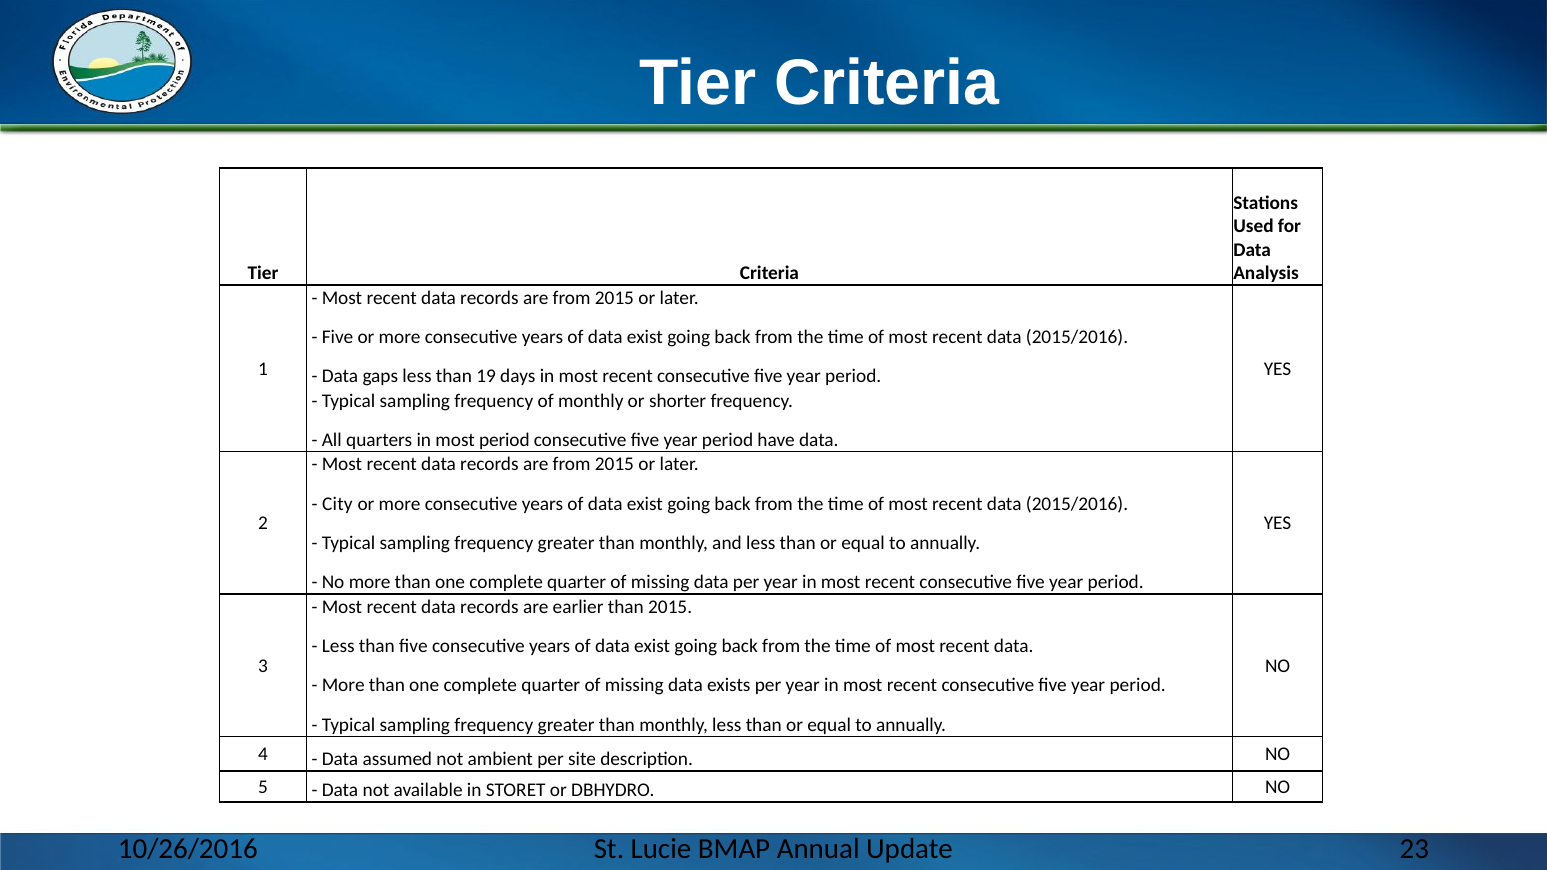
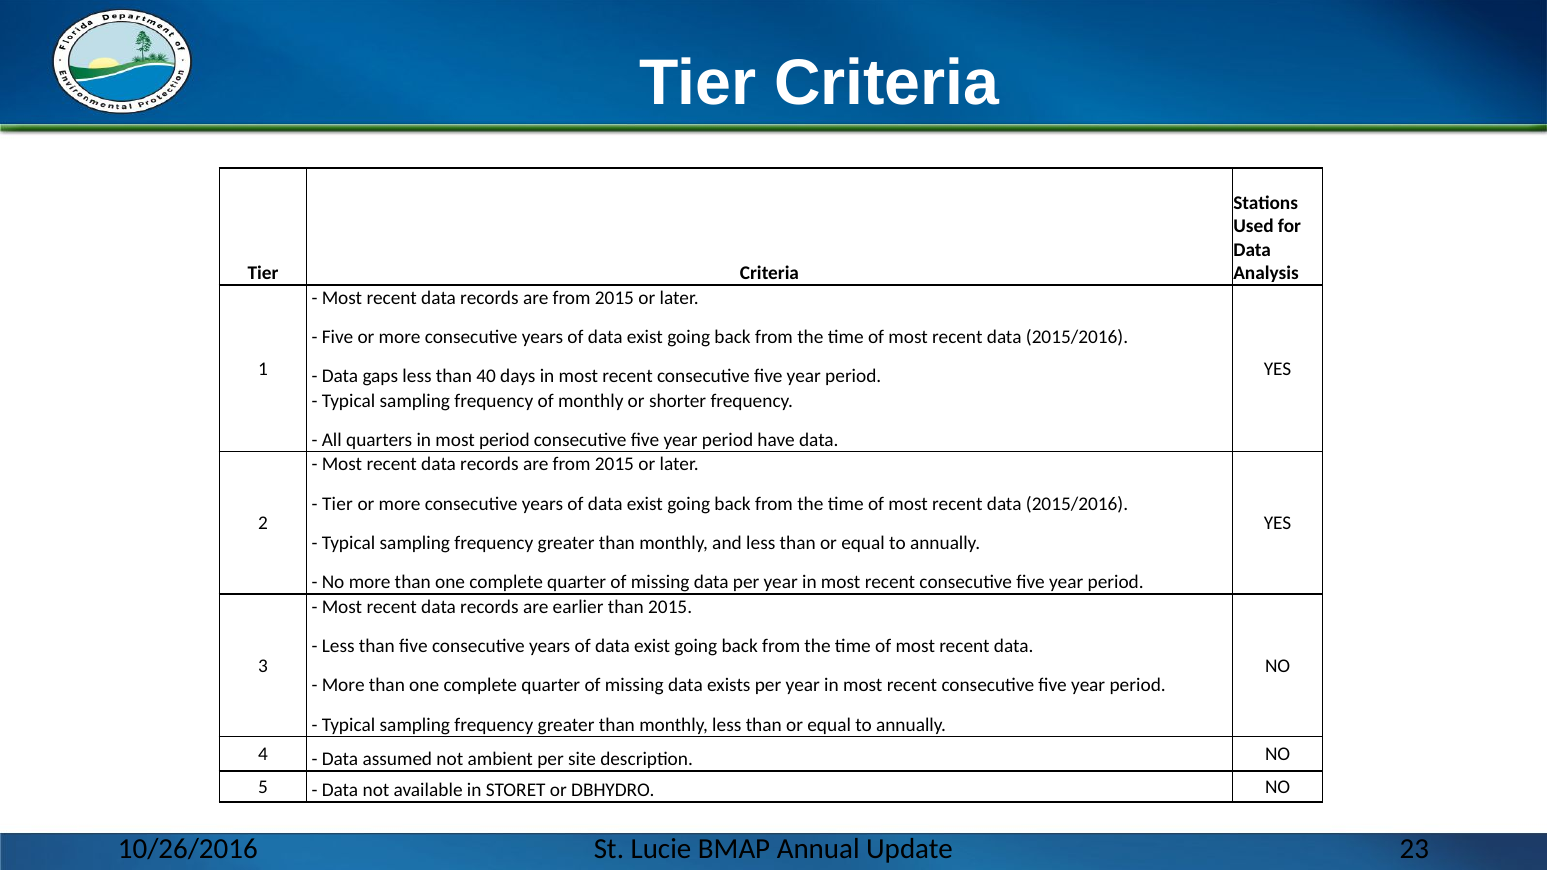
19: 19 -> 40
City at (337, 504): City -> Tier
